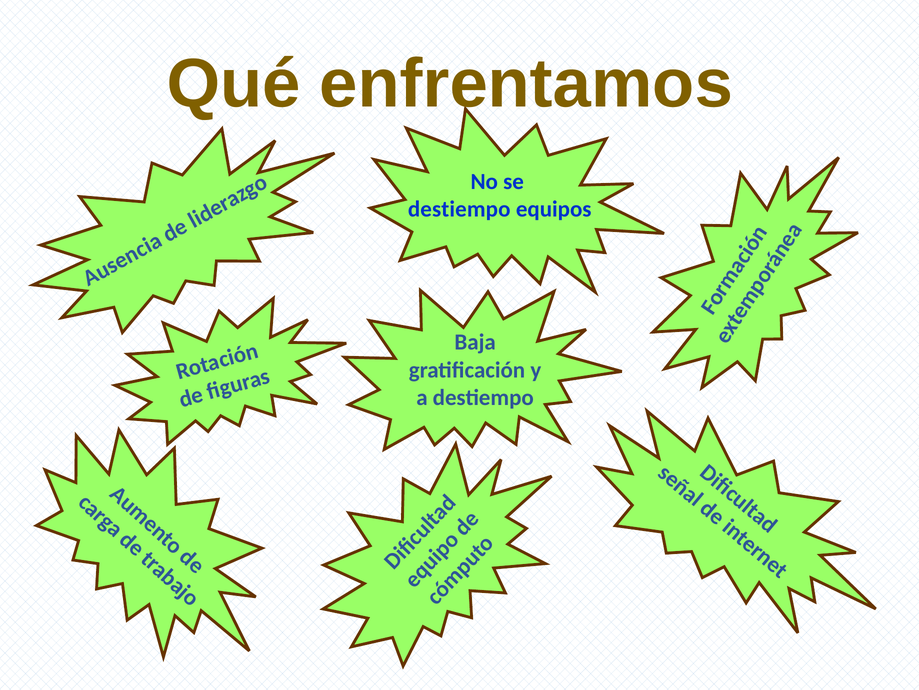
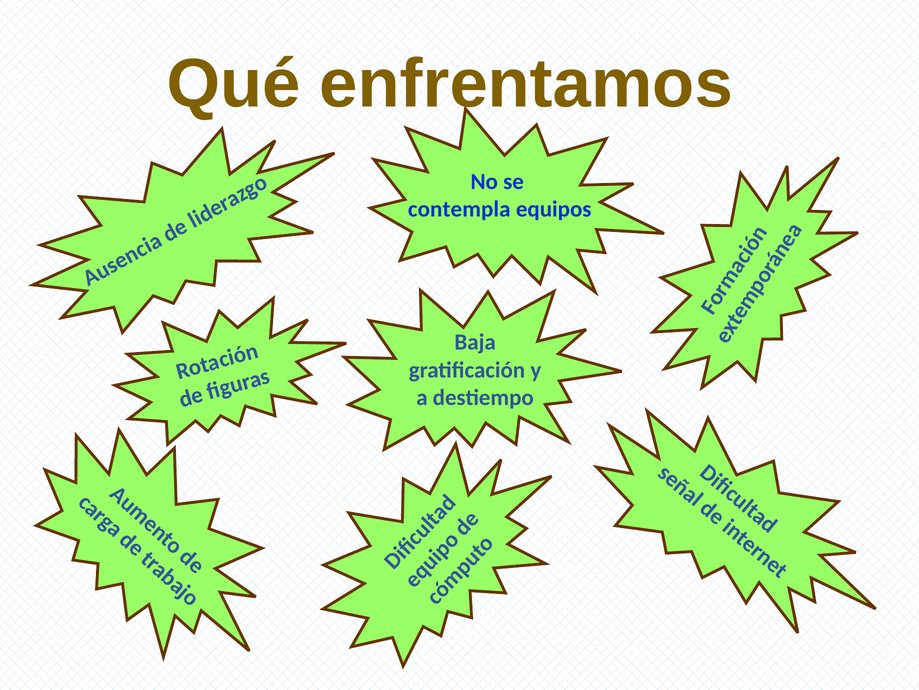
destiempo at (459, 209): destiempo -> contempla
